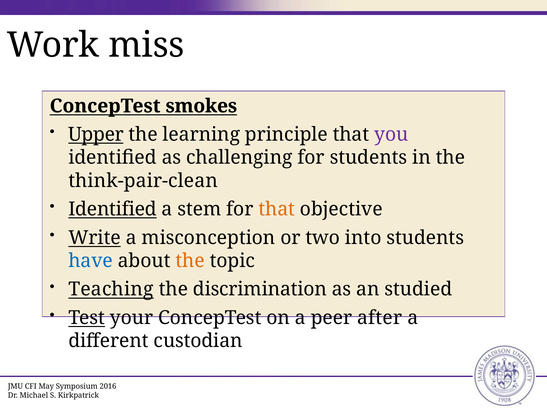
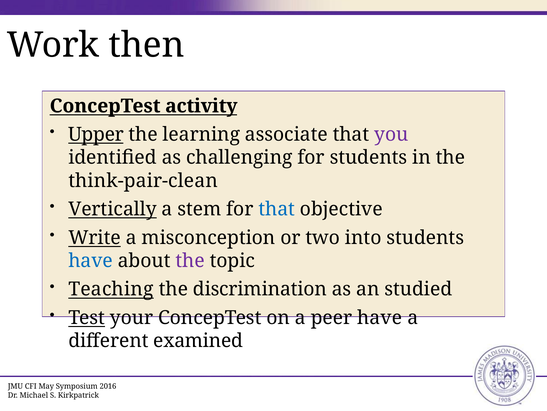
miss: miss -> then
smokes: smokes -> activity
principle: principle -> associate
Identified at (113, 209): Identified -> Vertically
that at (277, 209) colour: orange -> blue
the at (190, 260) colour: orange -> purple
peer after: after -> have
custodian: custodian -> examined
